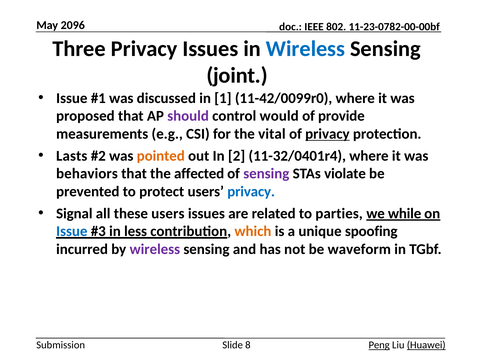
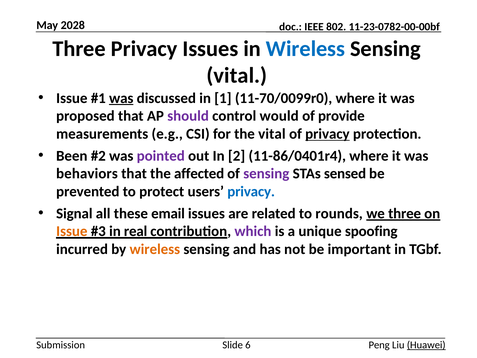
2096: 2096 -> 2028
joint at (237, 75): joint -> vital
was at (121, 98) underline: none -> present
11-42/0099r0: 11-42/0099r0 -> 11-70/0099r0
Lasts: Lasts -> Been
pointed colour: orange -> purple
11-32/0401r4: 11-32/0401r4 -> 11-86/0401r4
violate: violate -> sensed
these users: users -> email
parties: parties -> rounds
we while: while -> three
Issue at (72, 231) colour: blue -> orange
less: less -> real
which colour: orange -> purple
wireless at (155, 249) colour: purple -> orange
waveform: waveform -> important
8: 8 -> 6
Peng underline: present -> none
